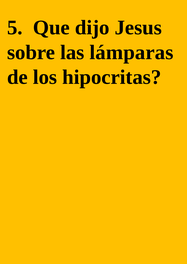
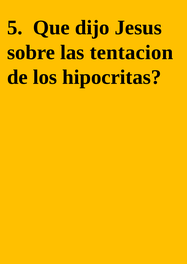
lámparas: lámparas -> tentacion
